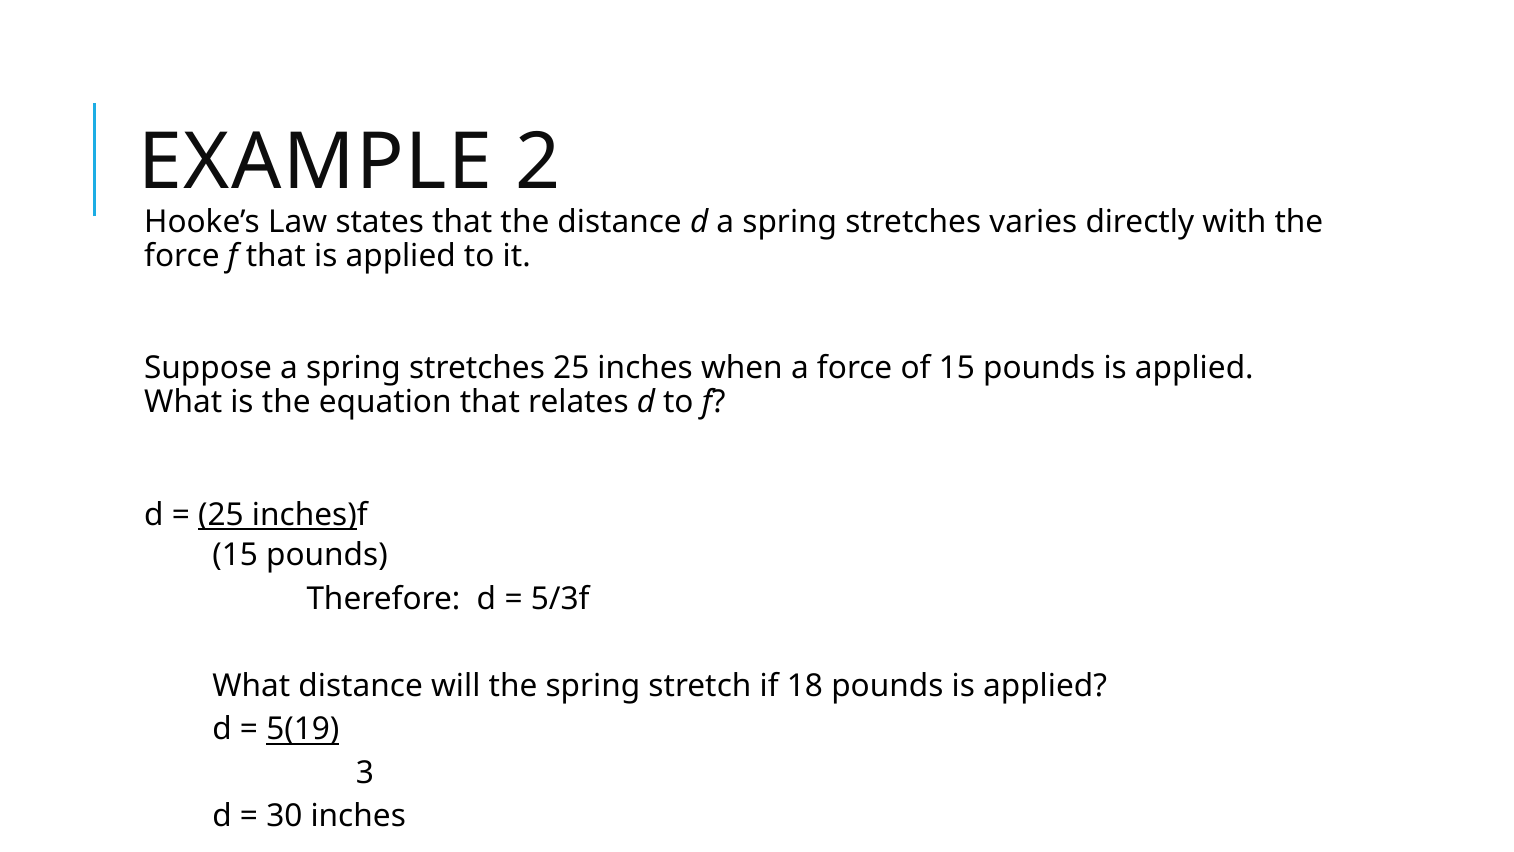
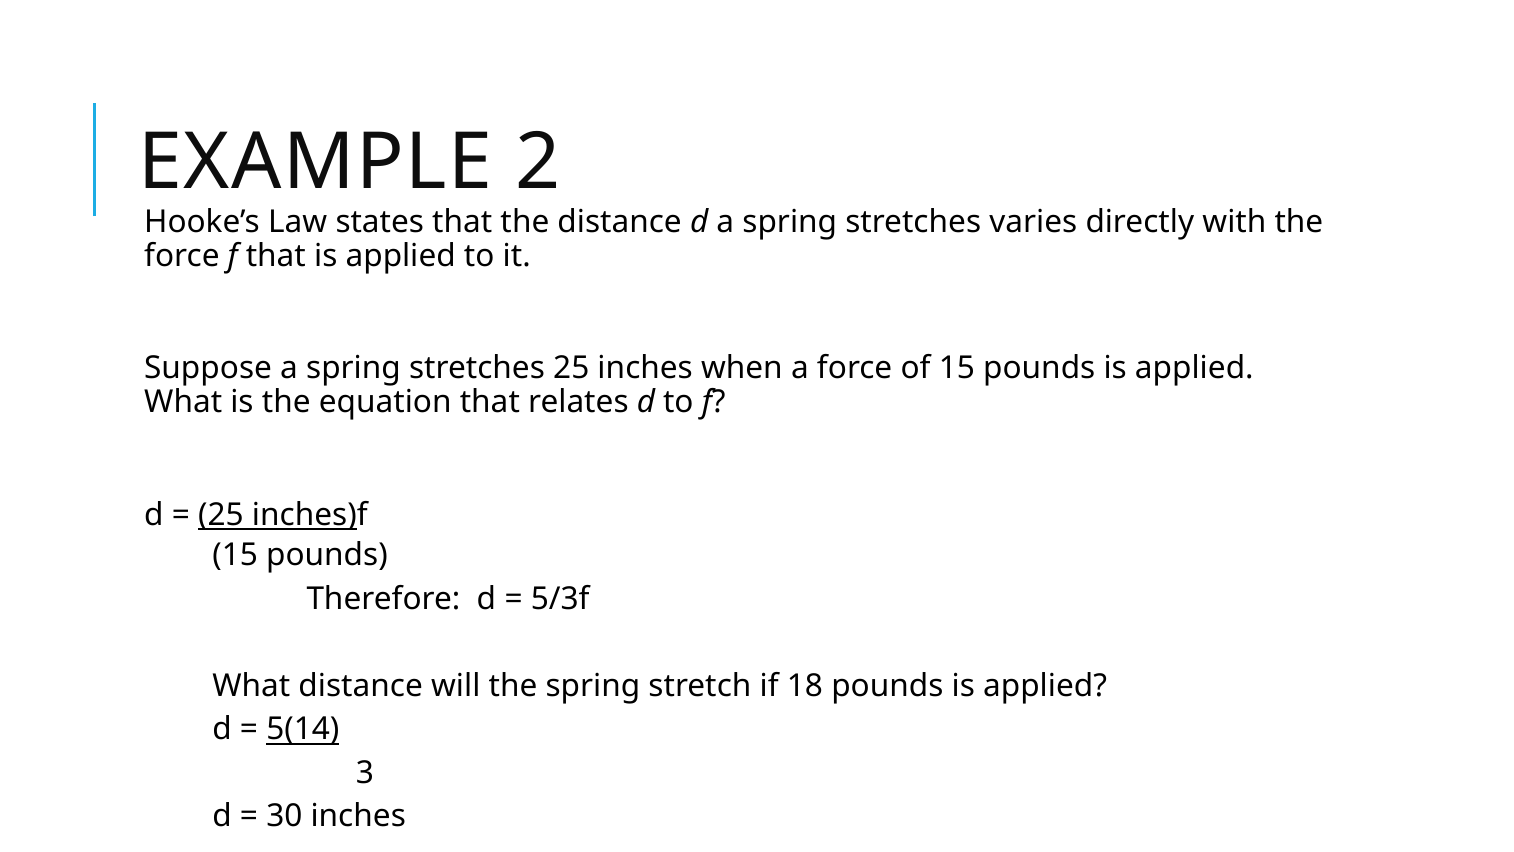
5(19: 5(19 -> 5(14
